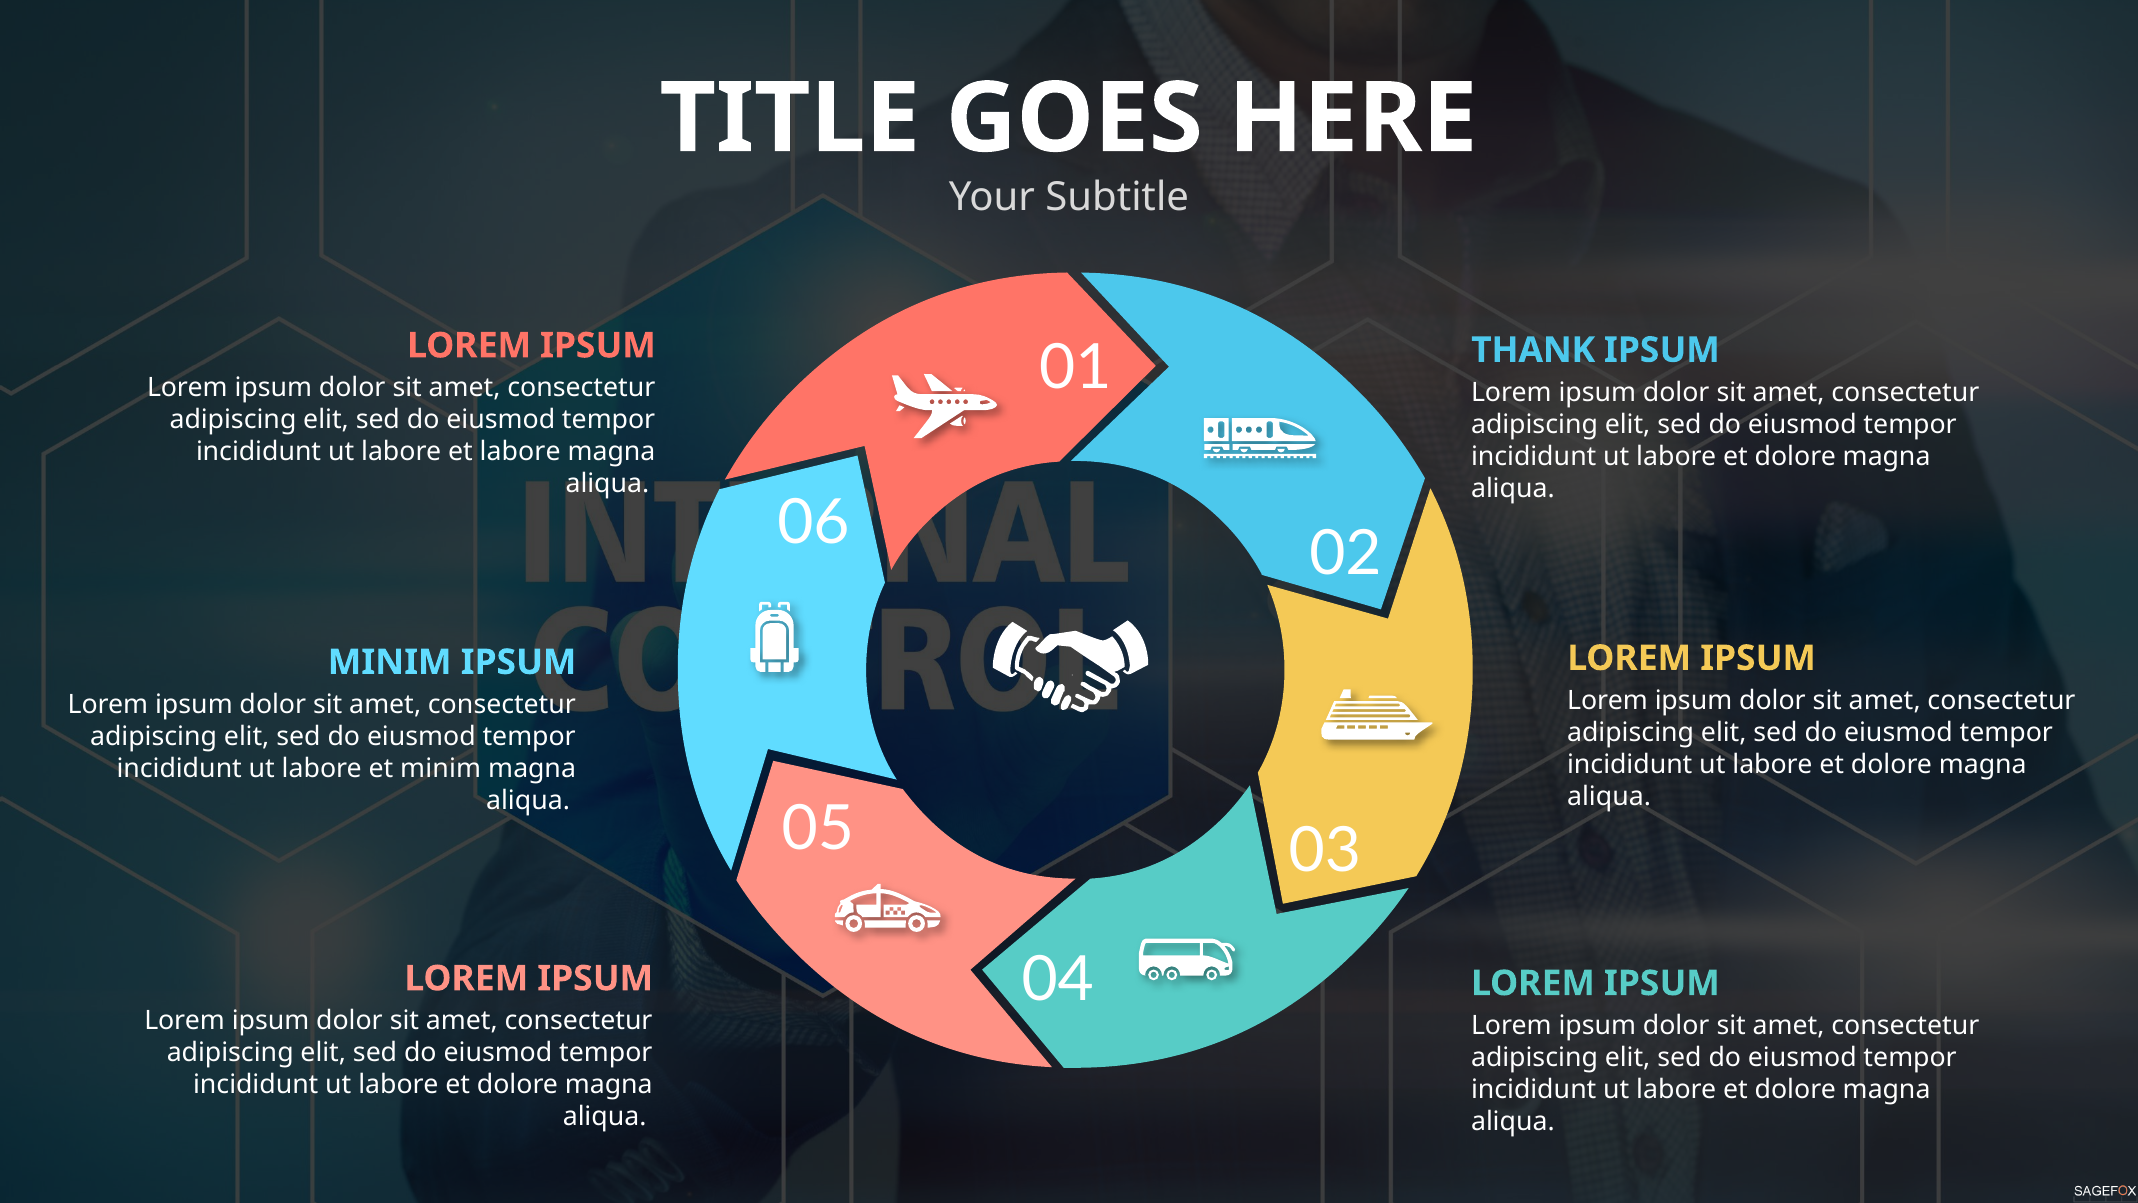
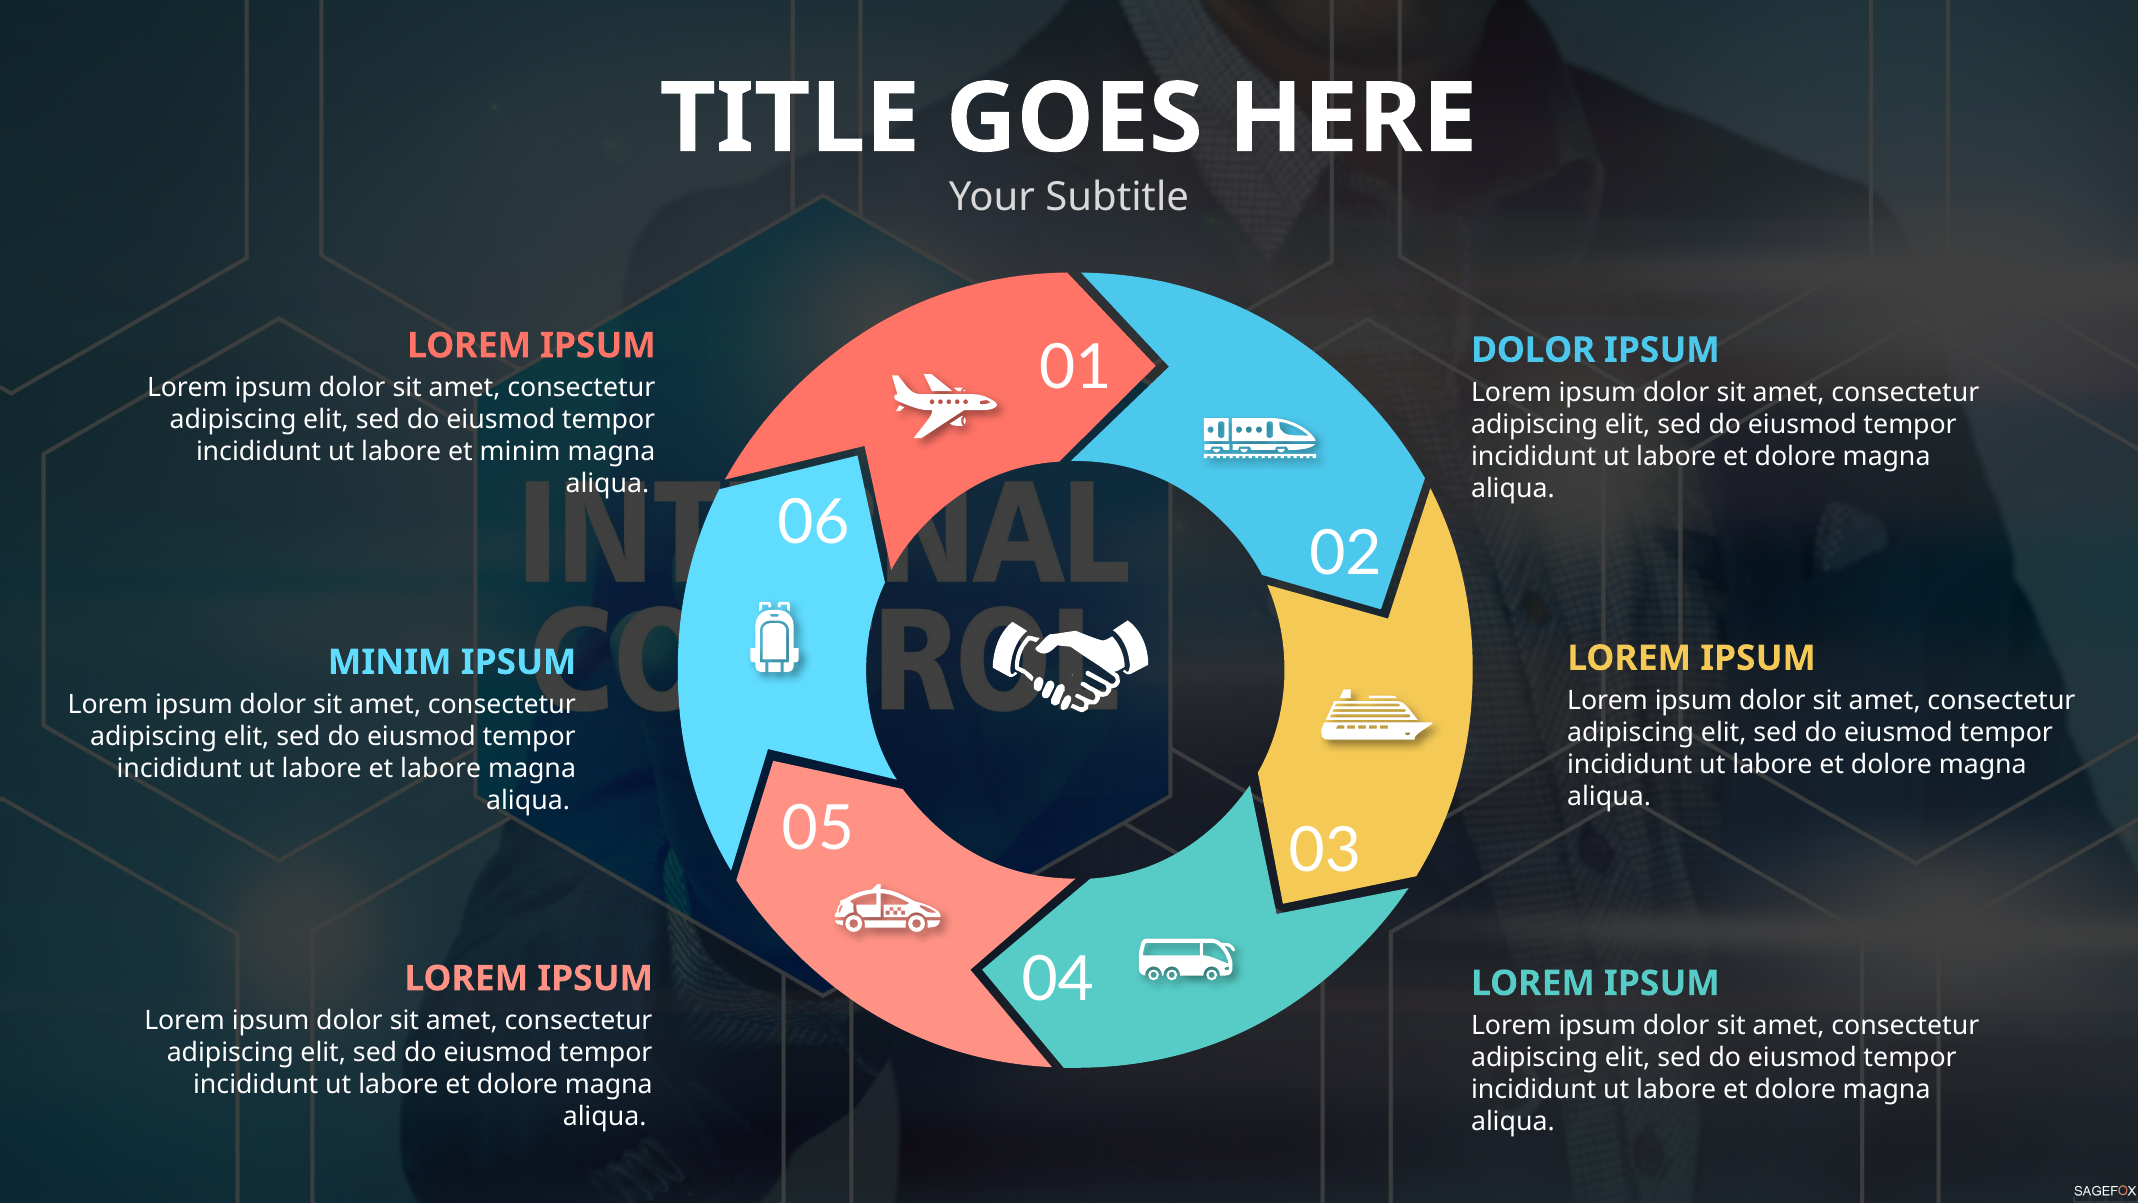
THANK at (1533, 350): THANK -> DOLOR
et labore: labore -> minim
et minim: minim -> labore
